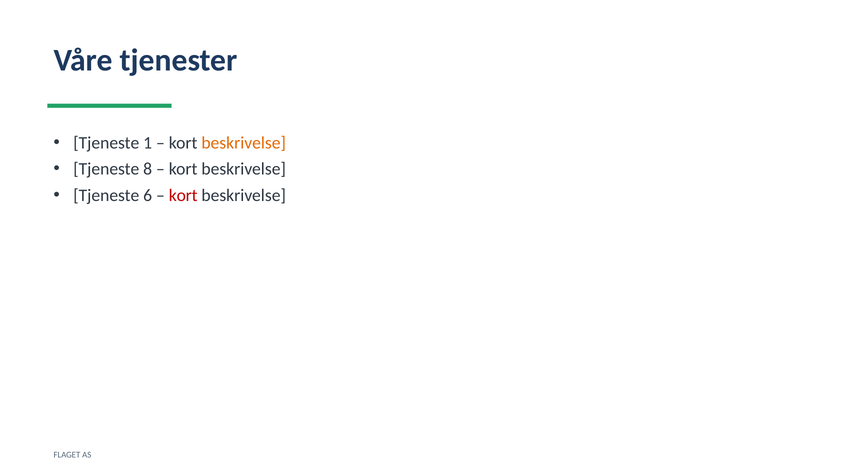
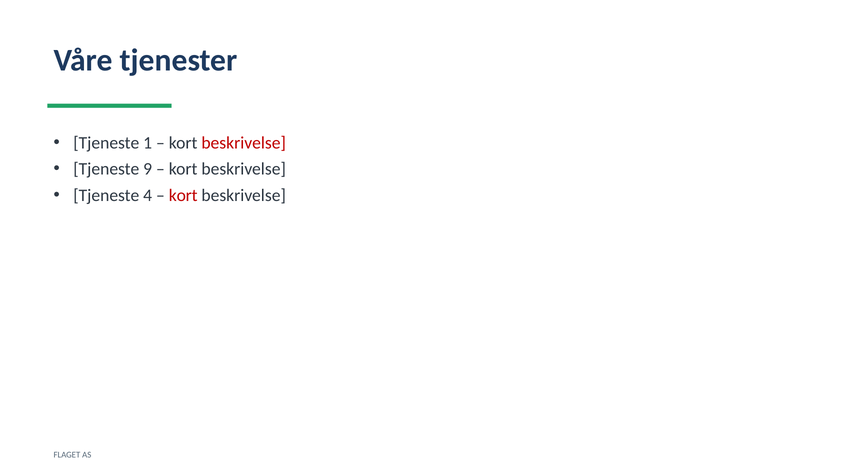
beskrivelse at (244, 143) colour: orange -> red
8: 8 -> 9
6: 6 -> 4
